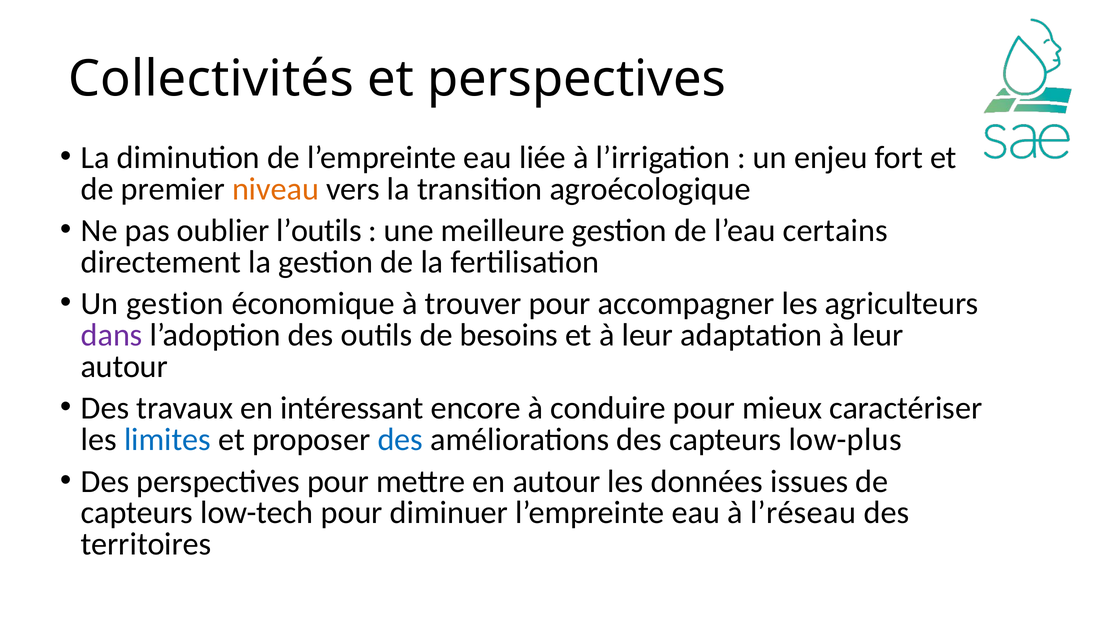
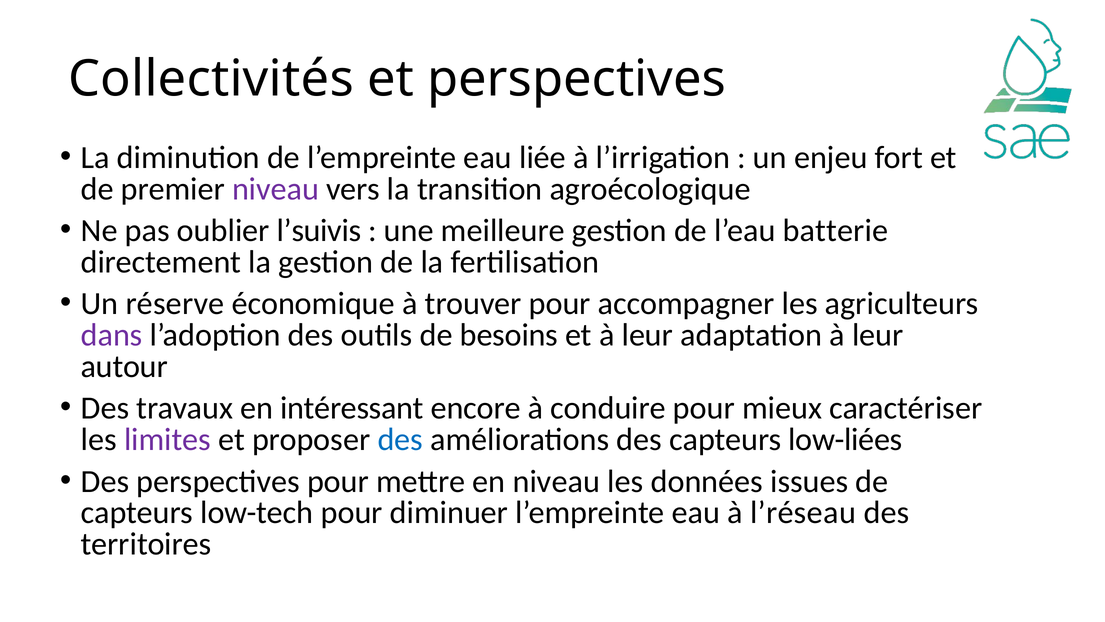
niveau at (276, 189) colour: orange -> purple
l’outils: l’outils -> l’suivis
certains: certains -> batterie
Un gestion: gestion -> réserve
limites colour: blue -> purple
low-plus: low-plus -> low-liées
en autour: autour -> niveau
